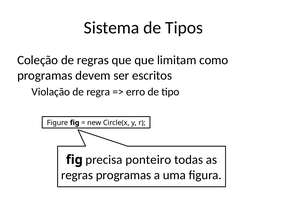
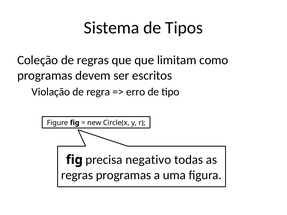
ponteiro: ponteiro -> negativo
